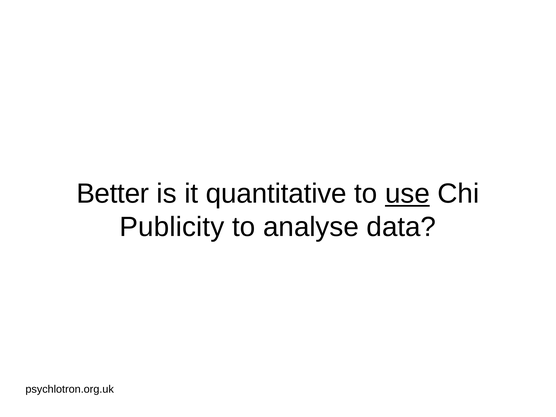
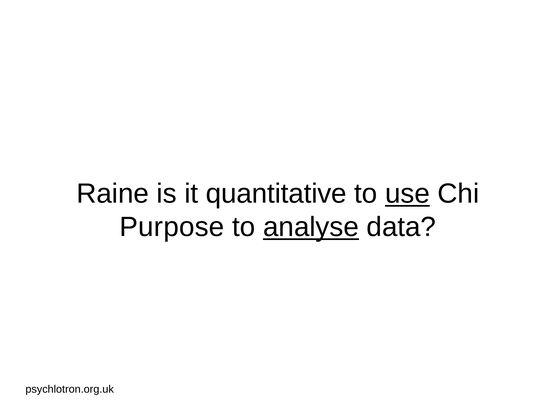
Better: Better -> Raine
Publicity: Publicity -> Purpose
analyse underline: none -> present
